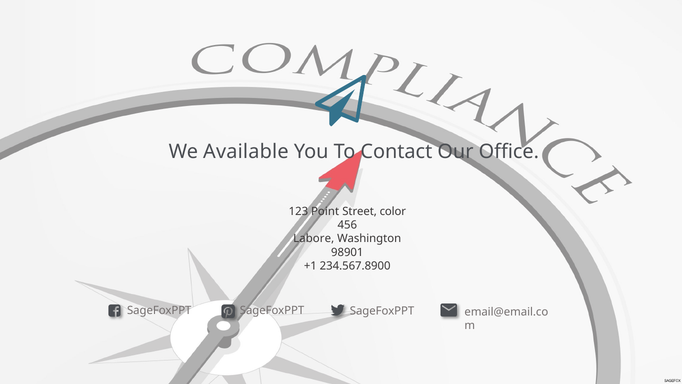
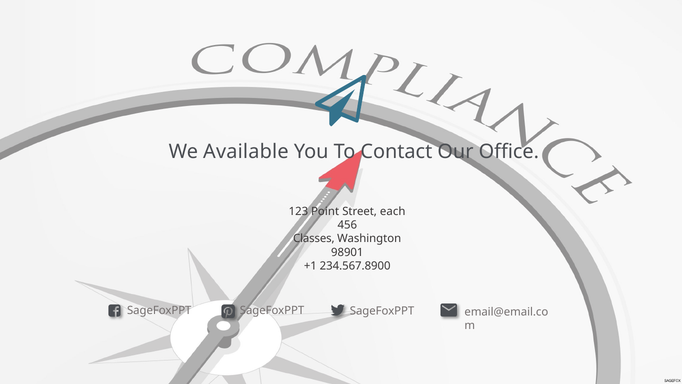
color: color -> each
Labore: Labore -> Classes
